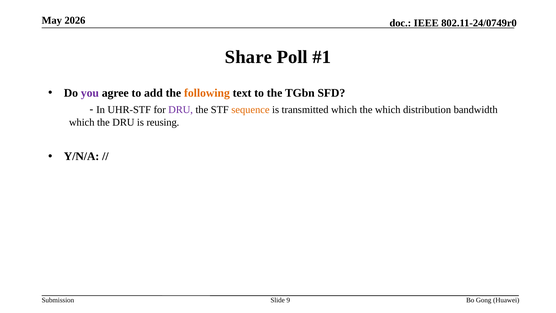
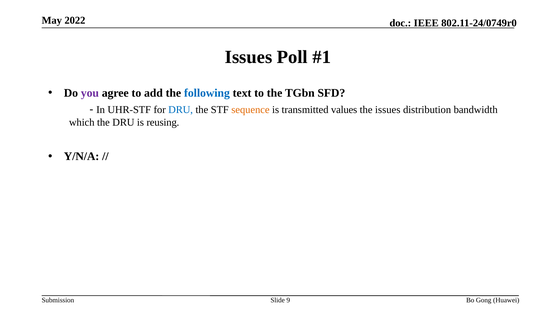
2026: 2026 -> 2022
Share at (248, 57): Share -> Issues
following colour: orange -> blue
DRU at (181, 109) colour: purple -> blue
transmitted which: which -> values
the which: which -> issues
